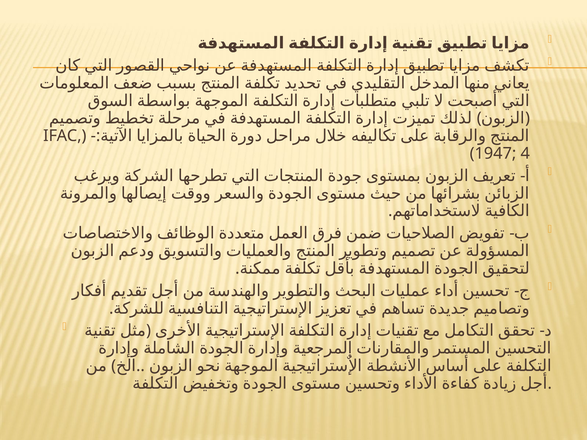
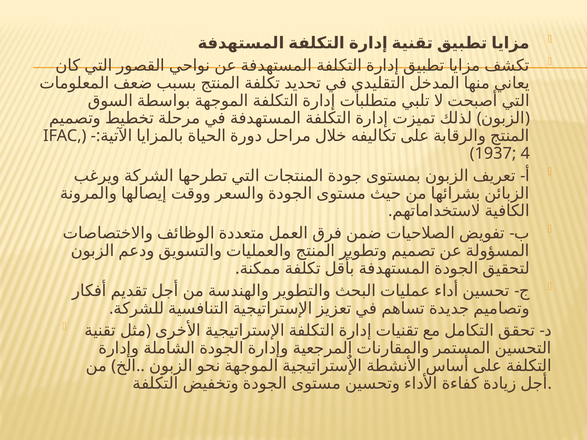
1947: 1947 -> 1937
